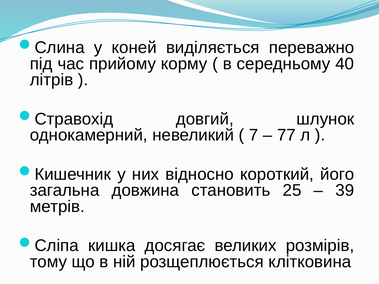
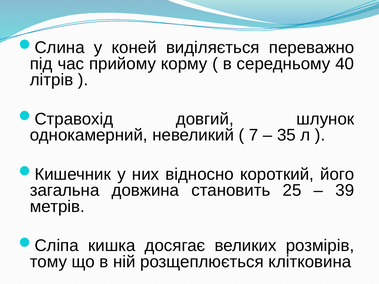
77: 77 -> 35
